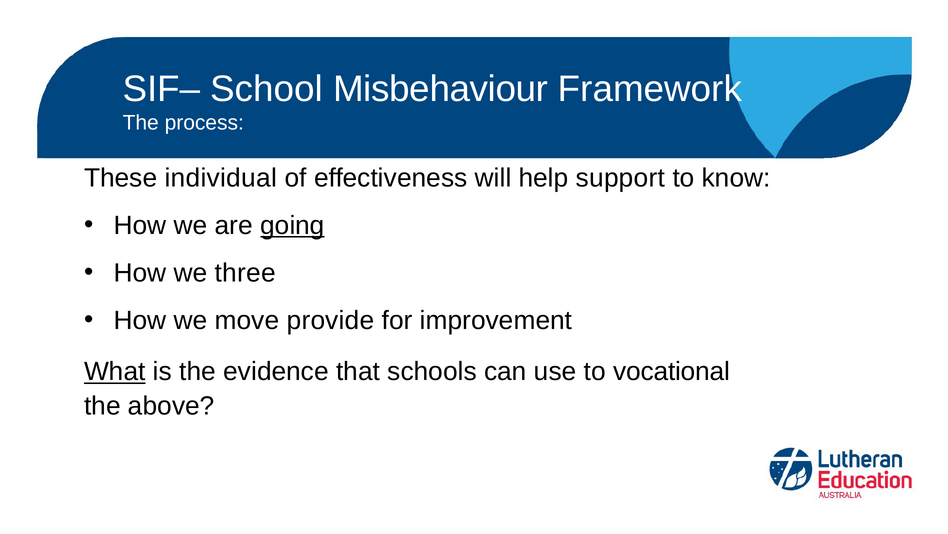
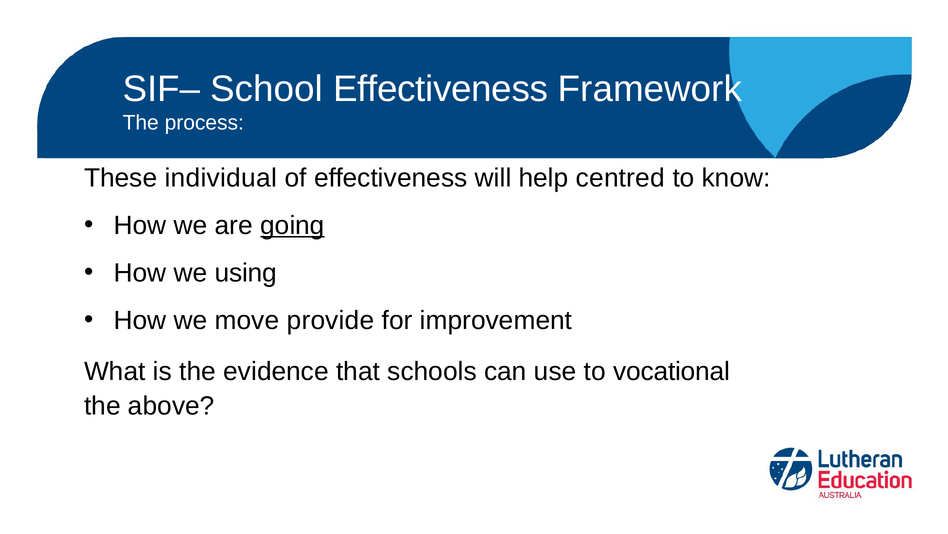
School Misbehaviour: Misbehaviour -> Effectiveness
support: support -> centred
three: three -> using
What underline: present -> none
